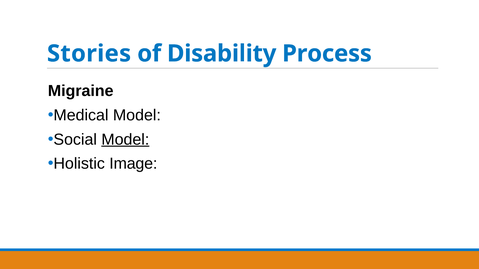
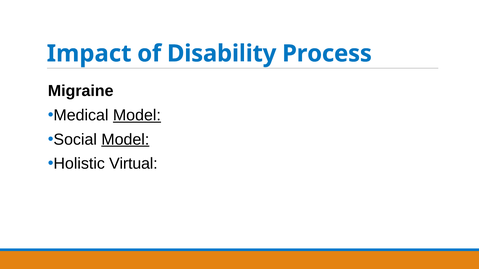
Stories: Stories -> Impact
Model at (137, 115) underline: none -> present
Image: Image -> Virtual
